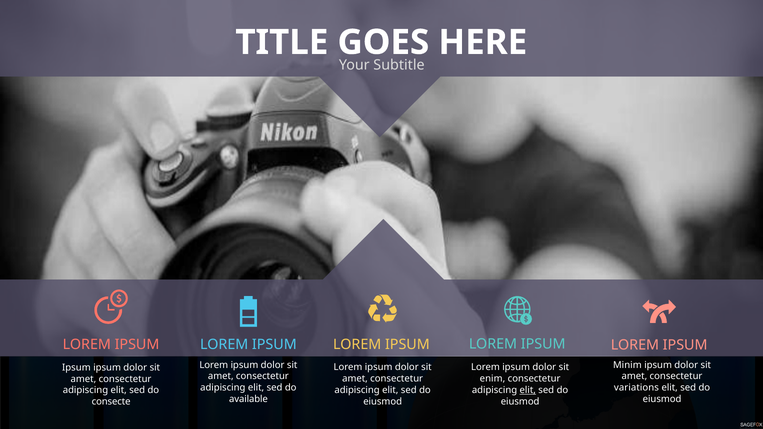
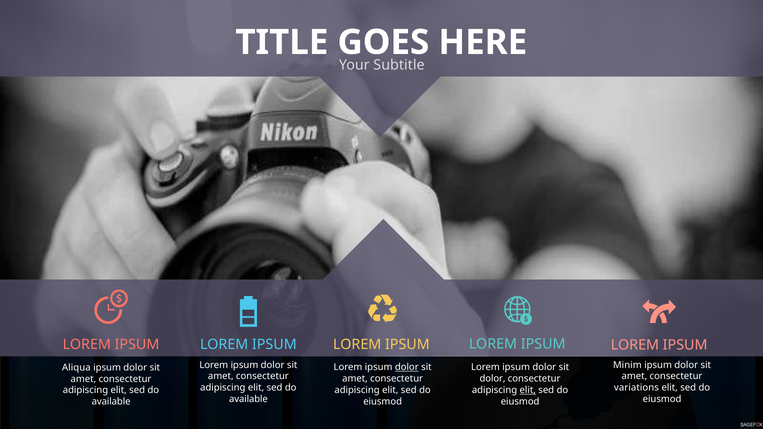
dolor at (407, 367) underline: none -> present
Ipsum at (76, 368): Ipsum -> Aliqua
enim at (492, 379): enim -> dolor
consecte at (111, 402): consecte -> available
